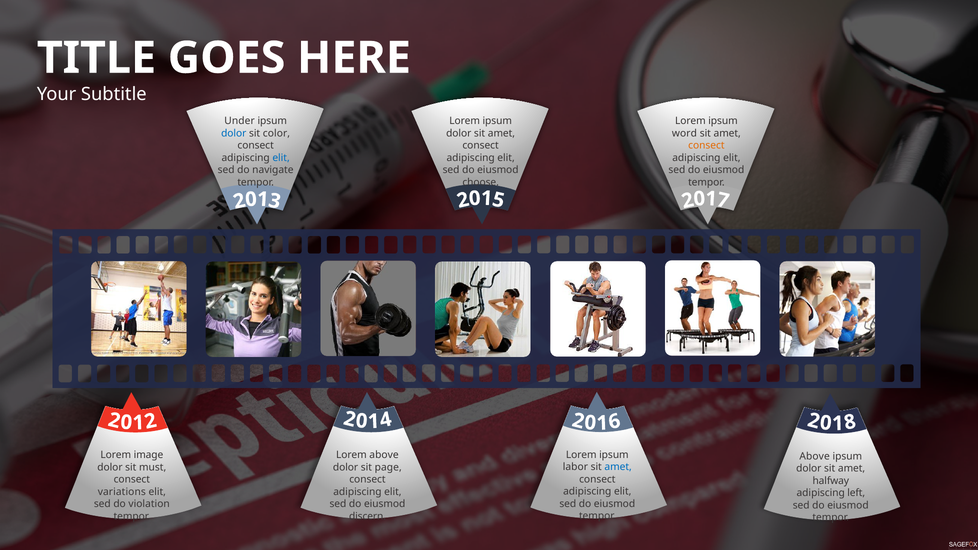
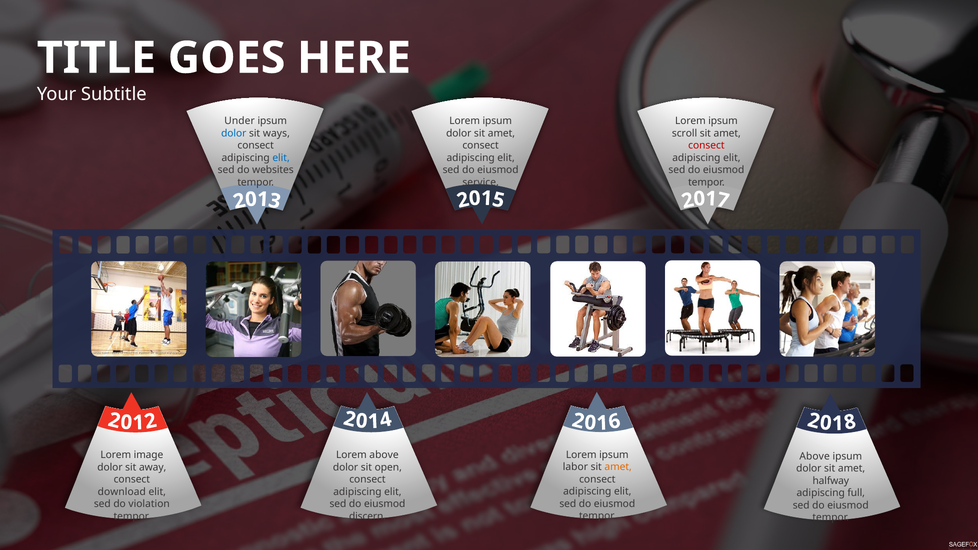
color: color -> ways
word: word -> scroll
consect at (706, 146) colour: orange -> red
navigate: navigate -> websites
choose: choose -> service
amet at (618, 467) colour: blue -> orange
page: page -> open
must: must -> away
variations: variations -> download
left: left -> full
